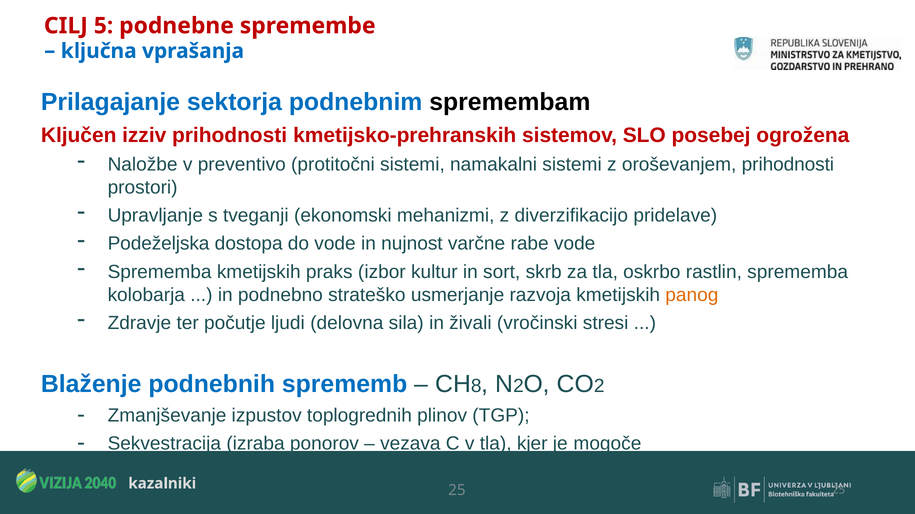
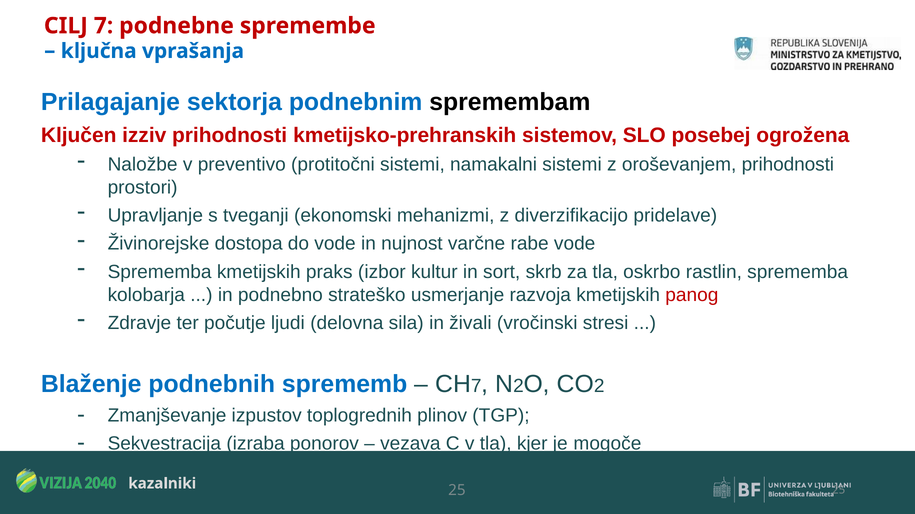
CILJ 5: 5 -> 7
Podeželjska: Podeželjska -> Živinorejske
panog colour: orange -> red
8 at (476, 386): 8 -> 7
